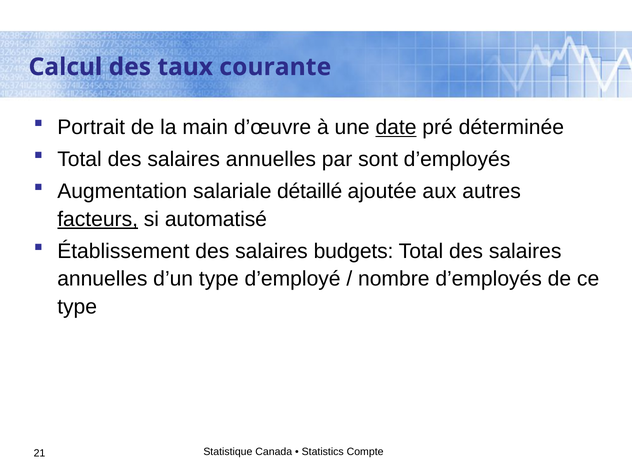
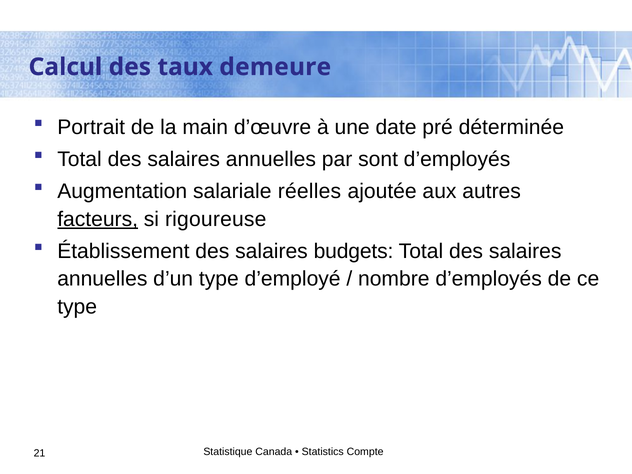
courante: courante -> demeure
date underline: present -> none
détaillé: détaillé -> réelles
automatisé: automatisé -> rigoureuse
